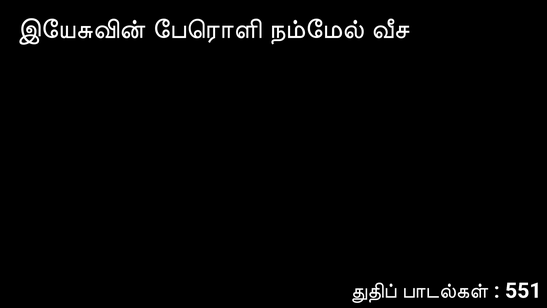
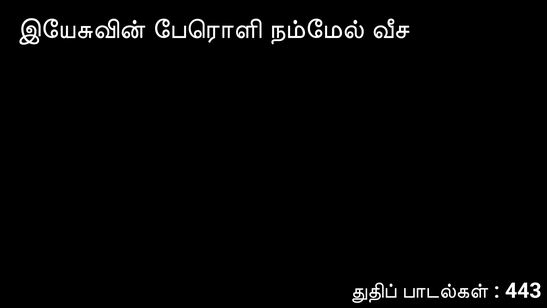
551: 551 -> 443
